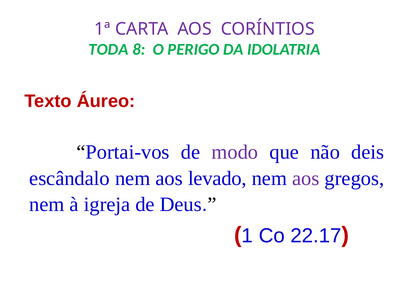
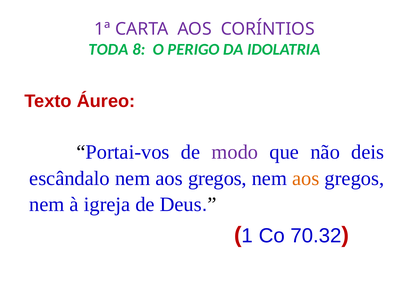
escândalo nem aos levado: levado -> gregos
aos at (306, 179) colour: purple -> orange
22.17: 22.17 -> 70.32
